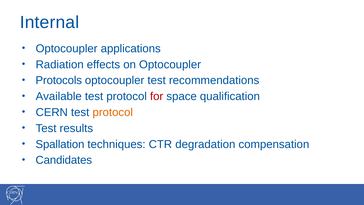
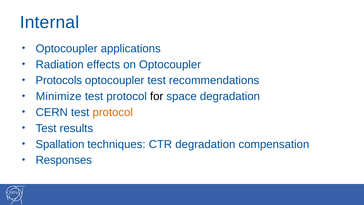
Available: Available -> Minimize
for colour: red -> black
space qualification: qualification -> degradation
Candidates: Candidates -> Responses
